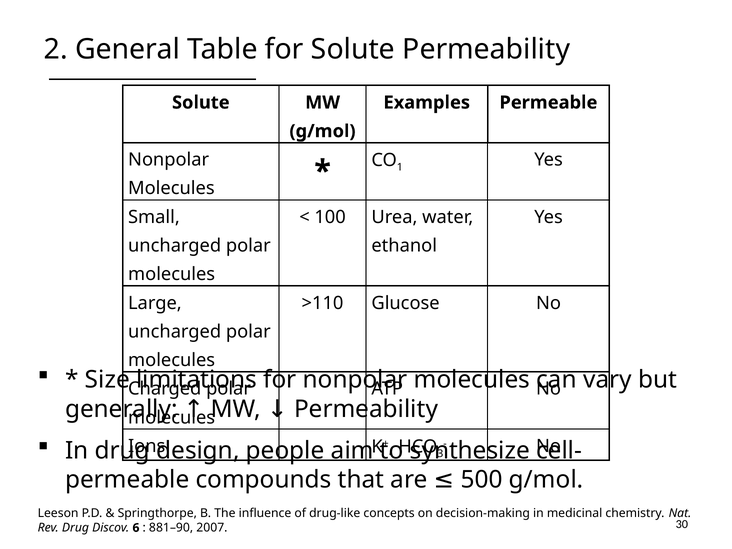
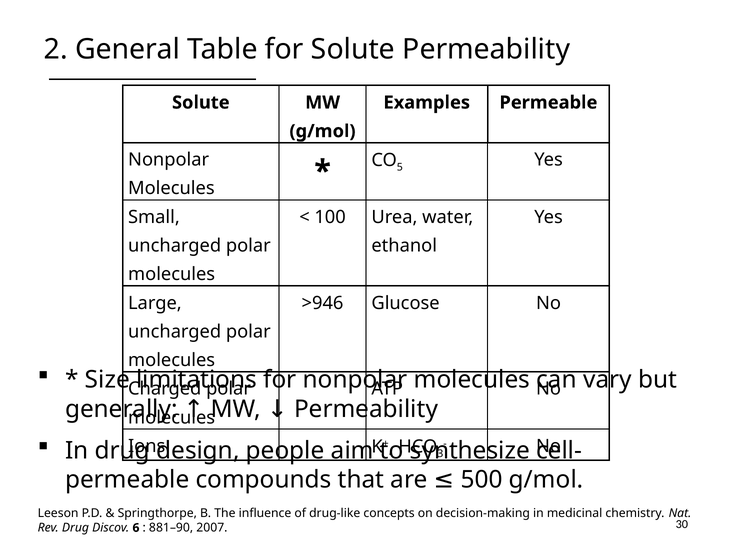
1: 1 -> 5
>110: >110 -> >946
